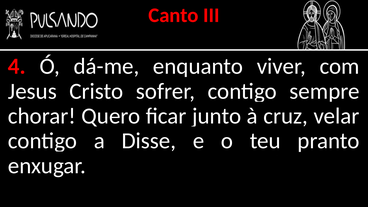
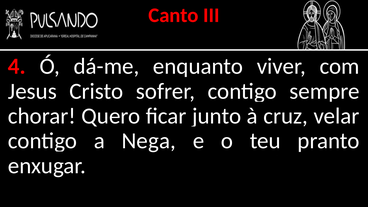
Disse: Disse -> Nega
